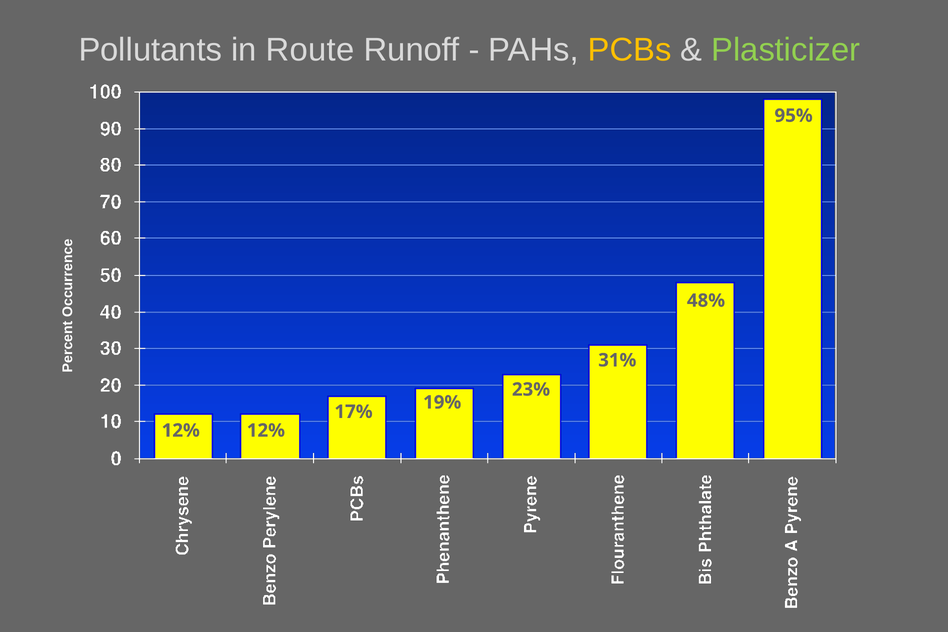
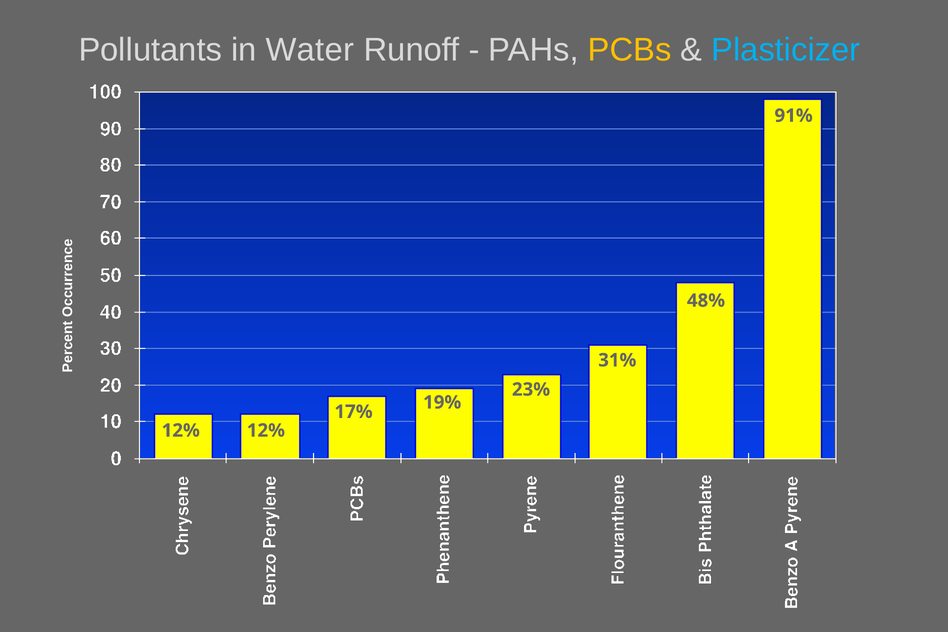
Route: Route -> Water
Plasticizer colour: light green -> light blue
95%: 95% -> 91%
